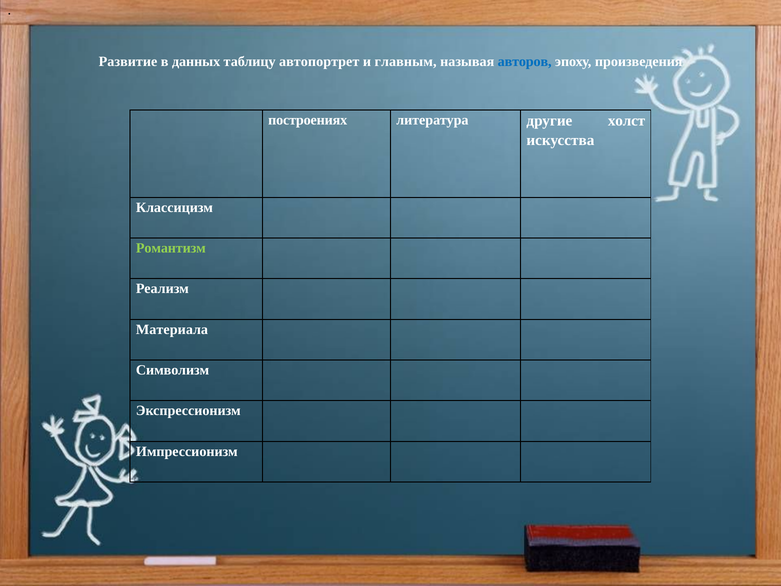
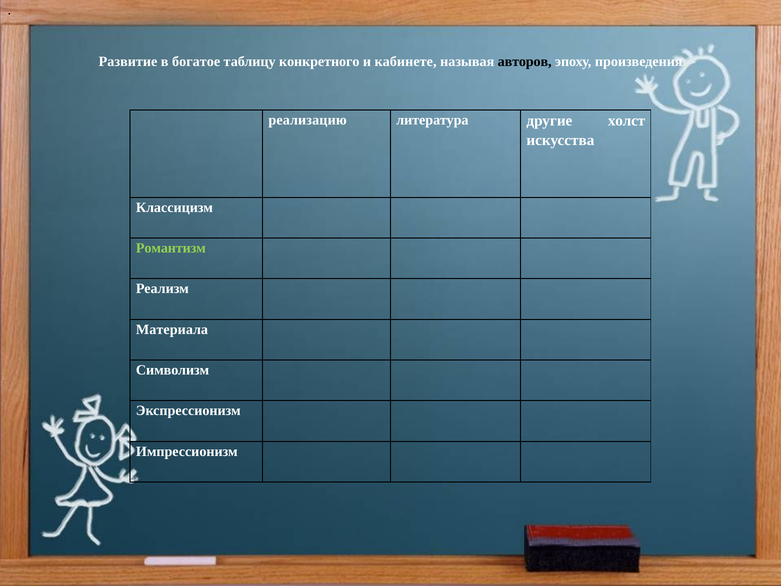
данных: данных -> богатое
автопортрет: автопортрет -> конкретного
главным: главным -> кабинете
авторов colour: blue -> black
построениях: построениях -> реализацию
